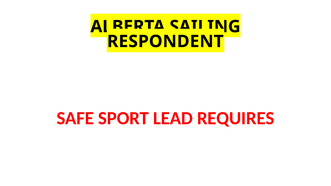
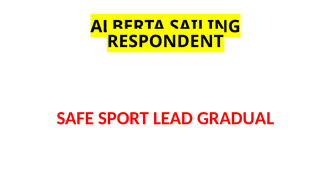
REQUIRES: REQUIRES -> GRADUAL
